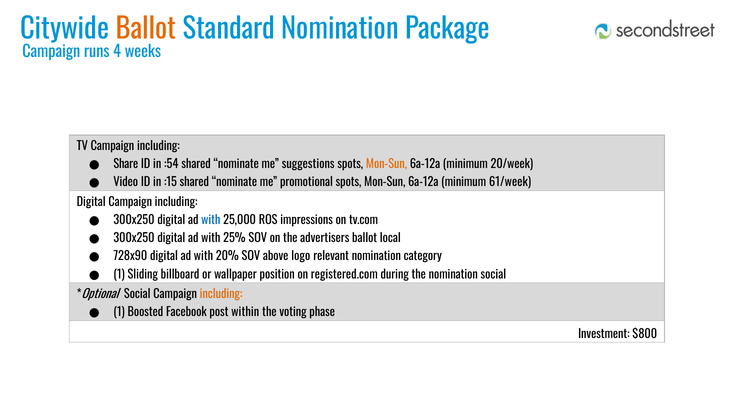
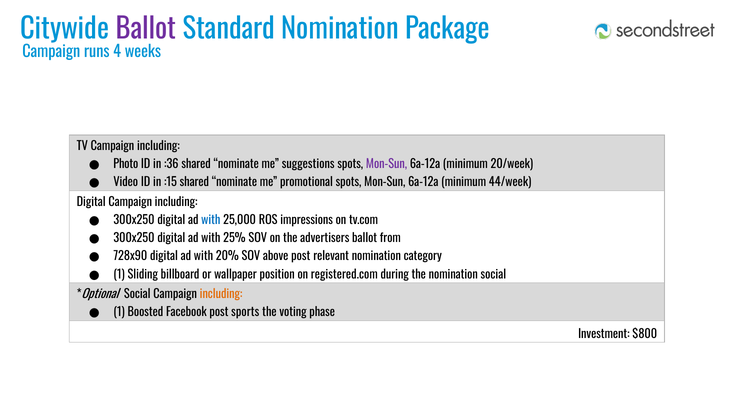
Ballot at (146, 29) colour: orange -> purple
Share: Share -> Photo
:54: :54 -> :36
Mon-Sun at (387, 164) colour: orange -> purple
61/week: 61/week -> 44/week
local: local -> from
above logo: logo -> post
within: within -> sports
